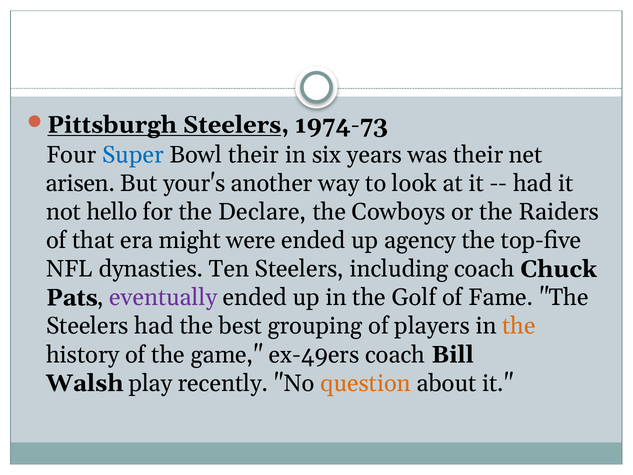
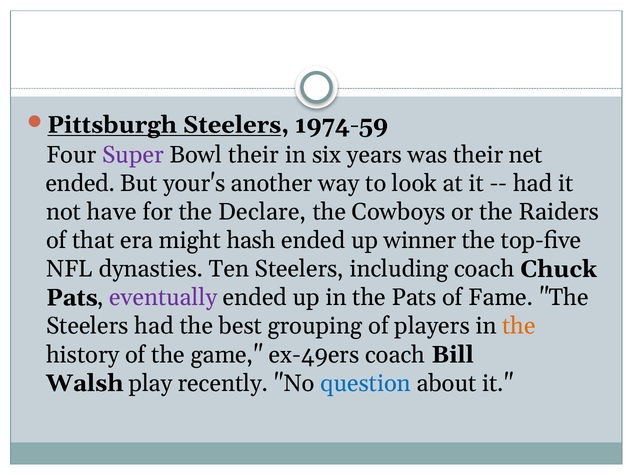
1974-73: 1974-73 -> 1974-59
Super colour: blue -> purple
arisen at (80, 183): arisen -> ended
hello: hello -> have
were: were -> hash
agency: agency -> winner
the Golf: Golf -> Pats
question colour: orange -> blue
